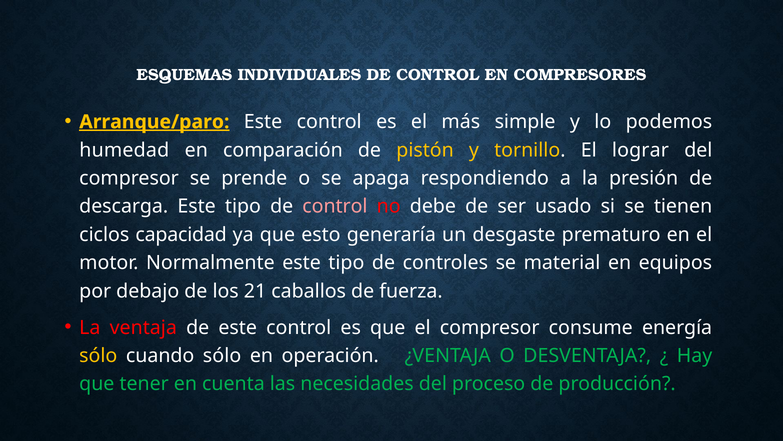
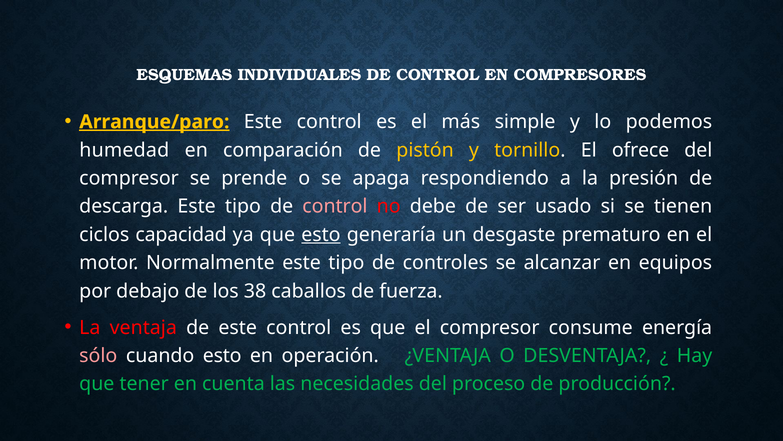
lograr: lograr -> ofrece
esto at (321, 234) underline: none -> present
material: material -> alcanzar
21: 21 -> 38
sólo at (98, 355) colour: yellow -> pink
cuando sólo: sólo -> esto
